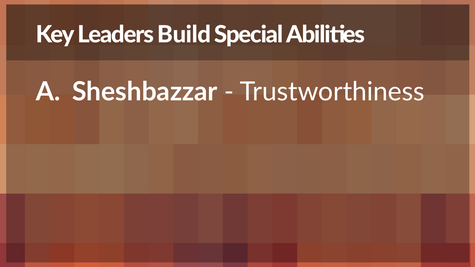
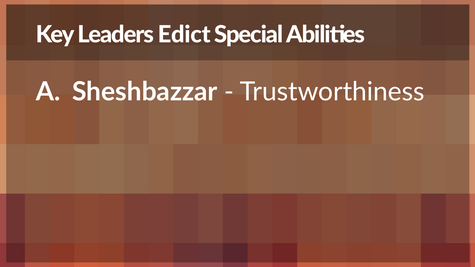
Build: Build -> Edict
